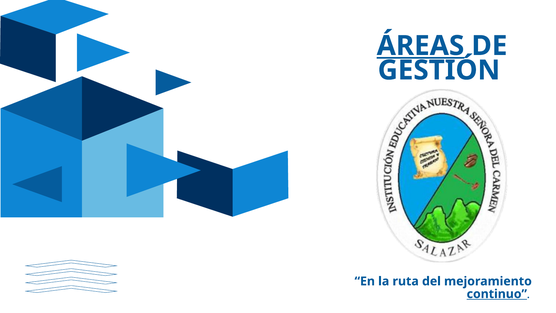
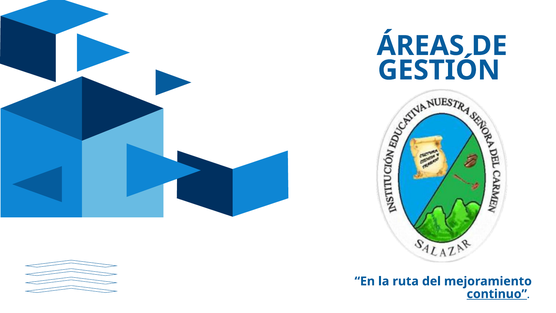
ÁREAS underline: present -> none
